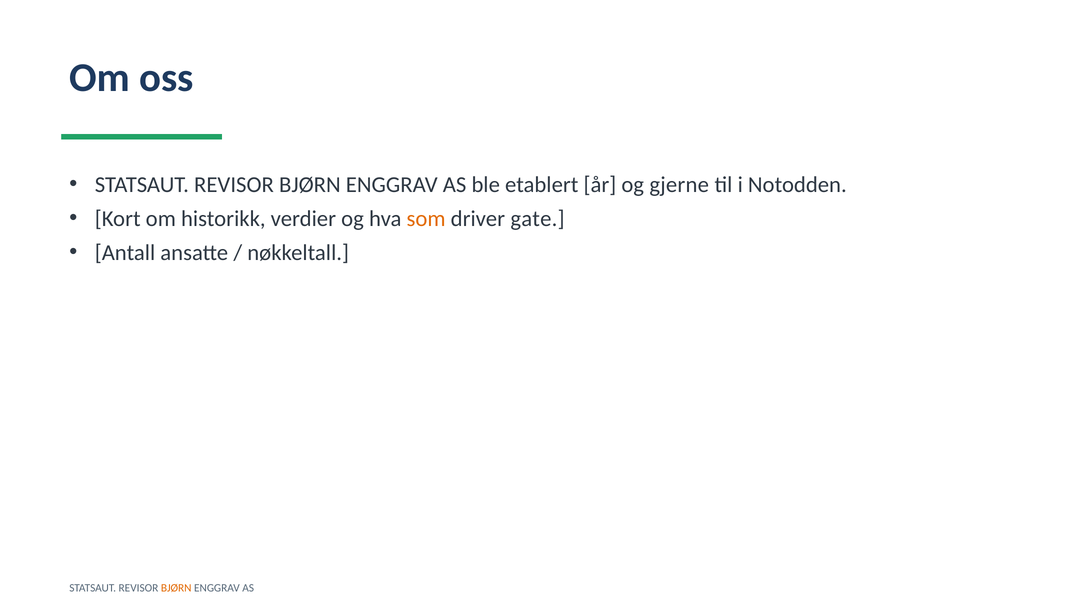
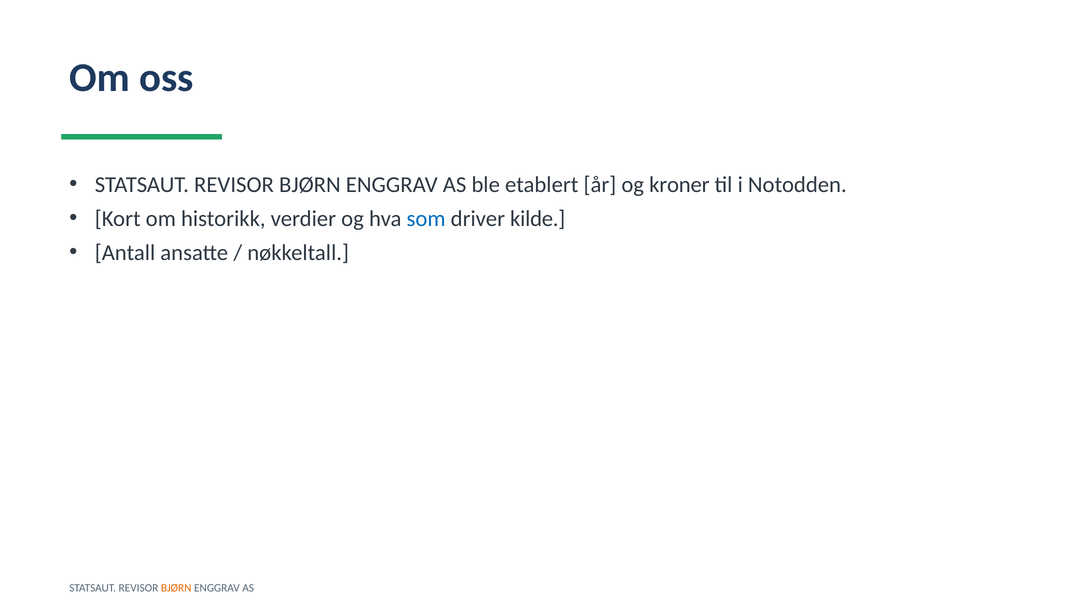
gjerne: gjerne -> kroner
som colour: orange -> blue
gate: gate -> kilde
